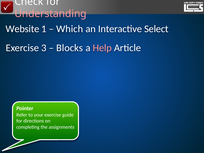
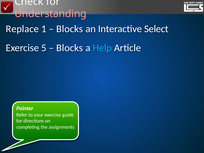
Website: Website -> Replace
Which at (70, 29): Which -> Blocks
3: 3 -> 5
Help colour: pink -> light blue
